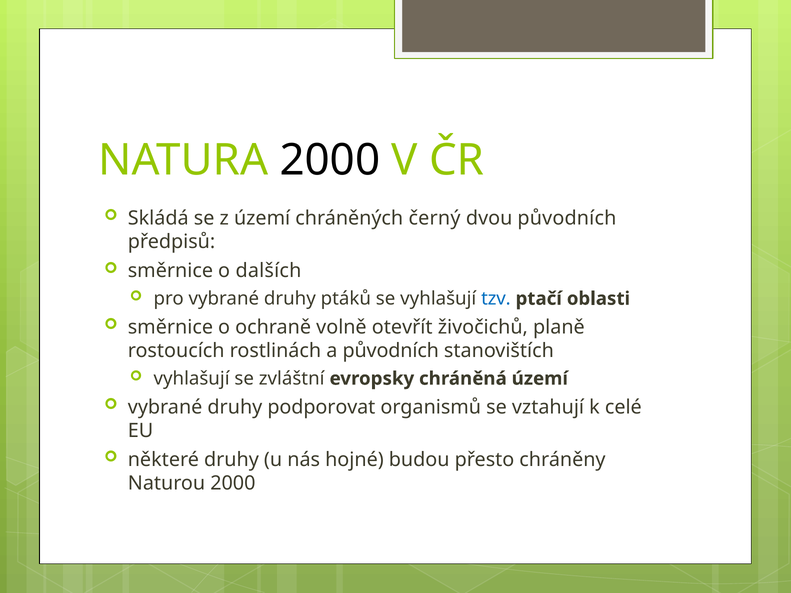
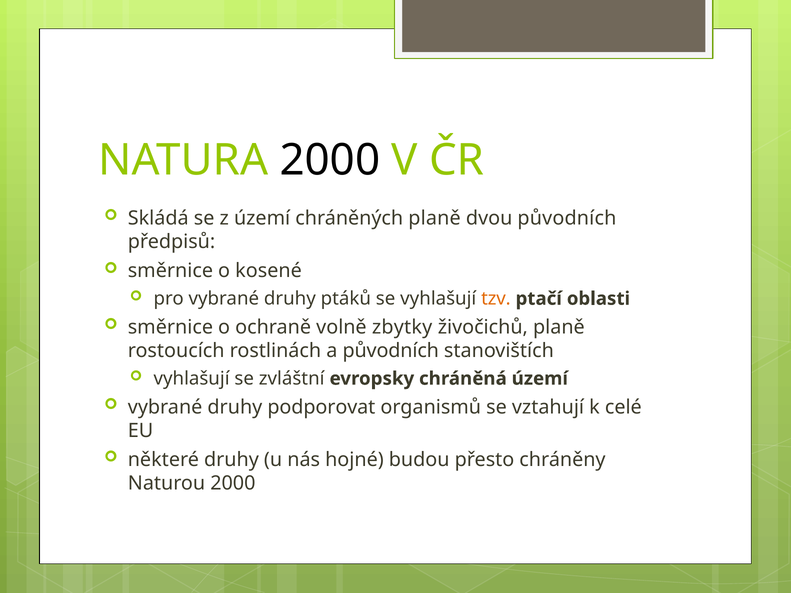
chráněných černý: černý -> planě
dalších: dalších -> kosené
tzv colour: blue -> orange
otevřít: otevřít -> zbytky
